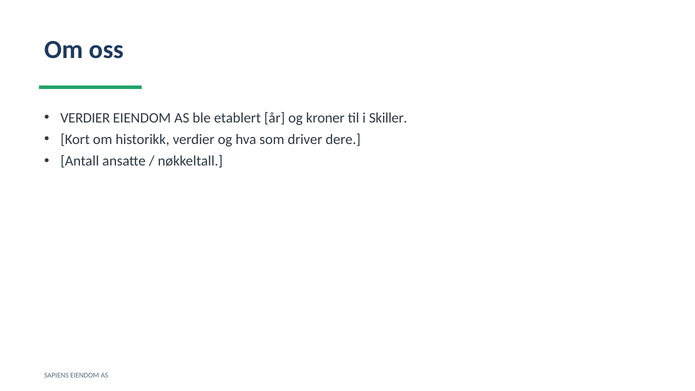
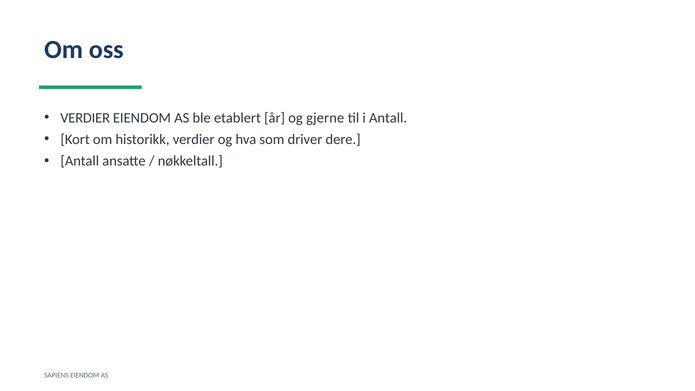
kroner: kroner -> gjerne
i Skiller: Skiller -> Antall
